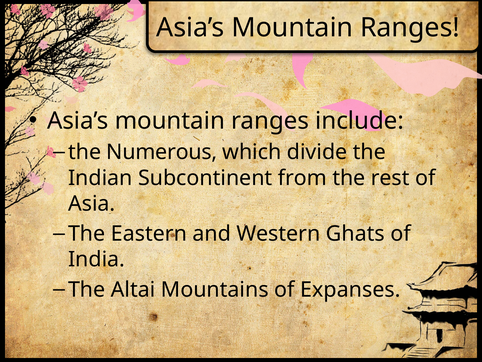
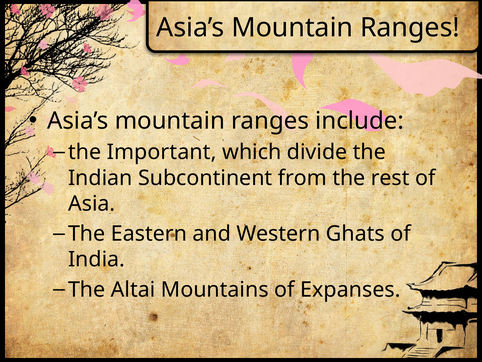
Numerous: Numerous -> Important
